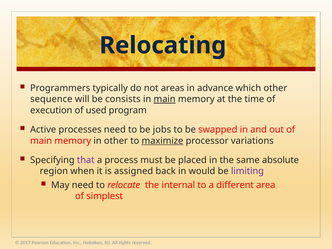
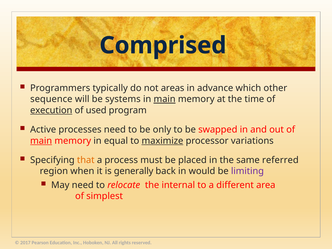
Relocating: Relocating -> Comprised
consists: consists -> systems
execution underline: none -> present
jobs: jobs -> only
main at (41, 141) underline: none -> present
in other: other -> equal
that colour: purple -> orange
absolute: absolute -> referred
assigned: assigned -> generally
